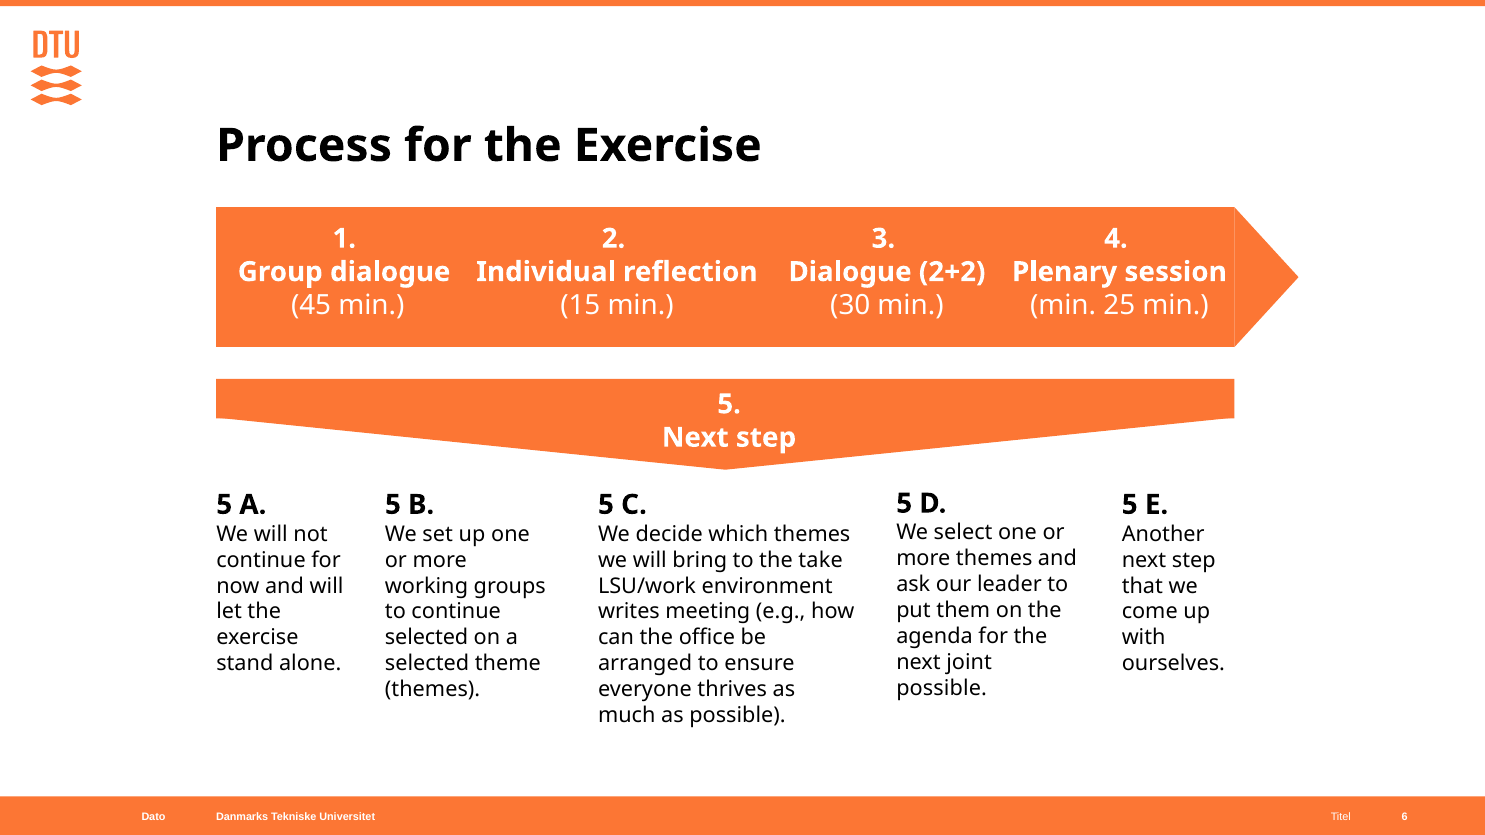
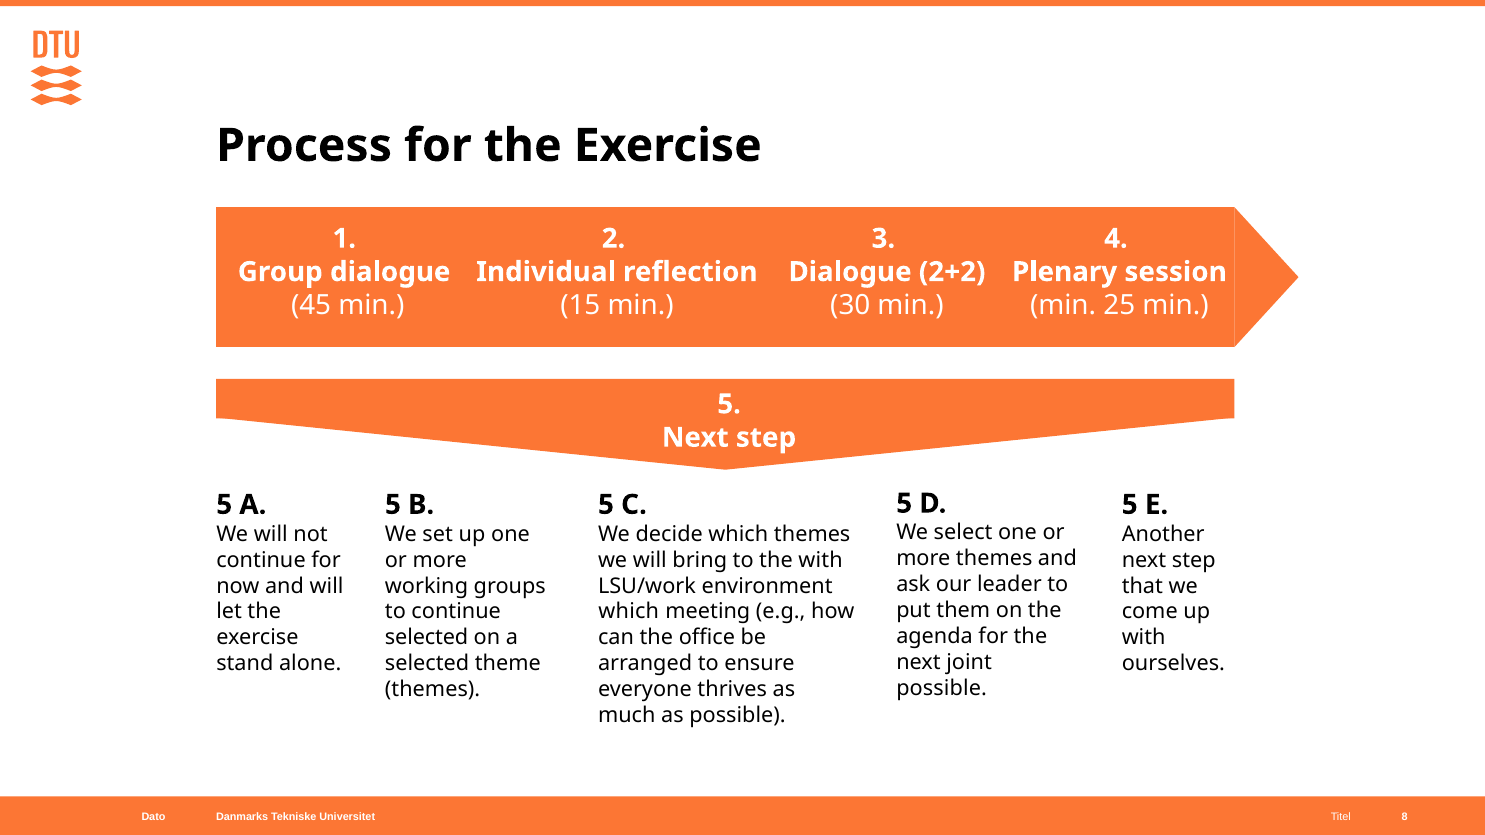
the take: take -> with
writes at (629, 612): writes -> which
6: 6 -> 8
